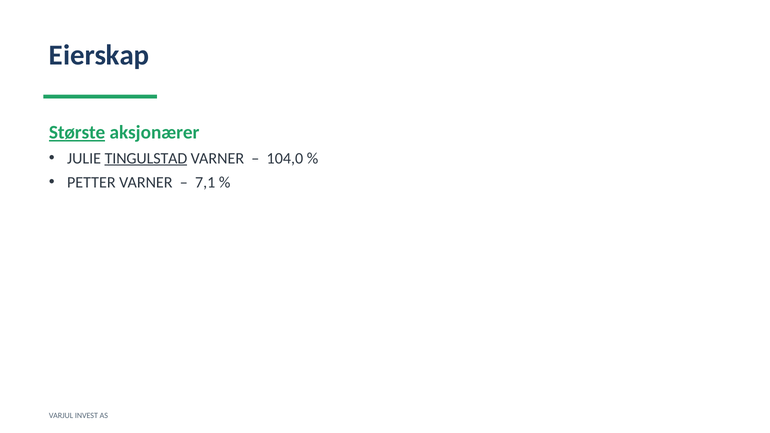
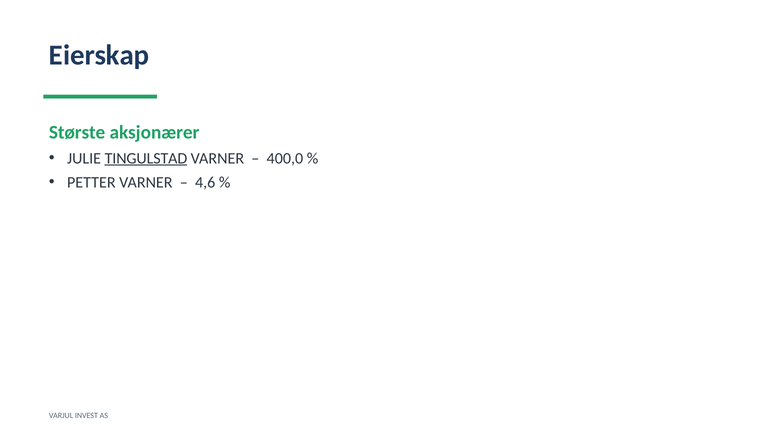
Største underline: present -> none
104,0: 104,0 -> 400,0
7,1: 7,1 -> 4,6
